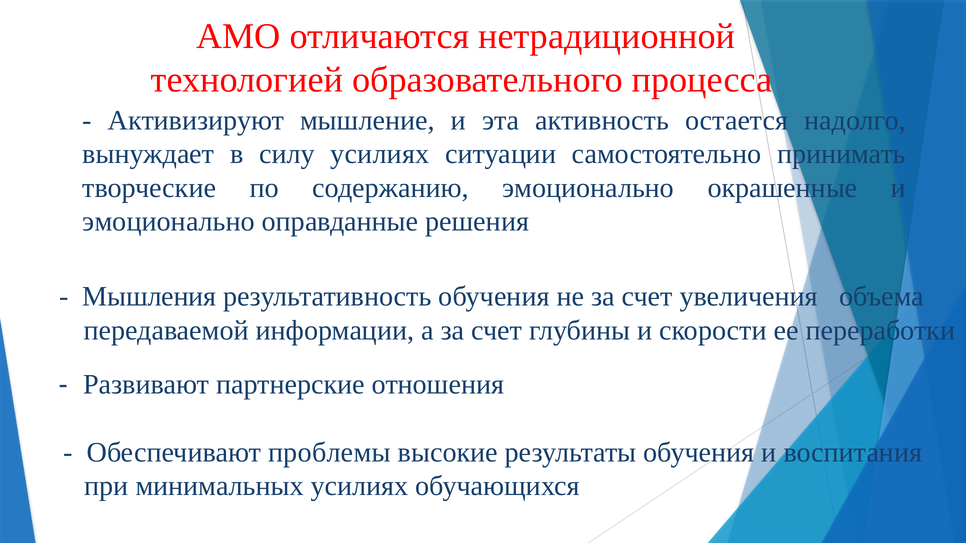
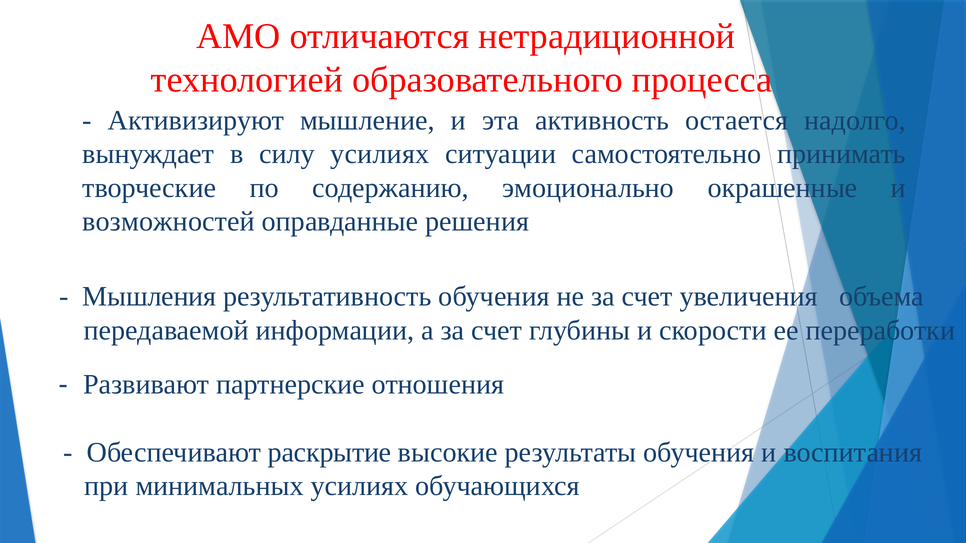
эмоционально at (169, 222): эмоционально -> возможностей
проблемы: проблемы -> раскрытие
